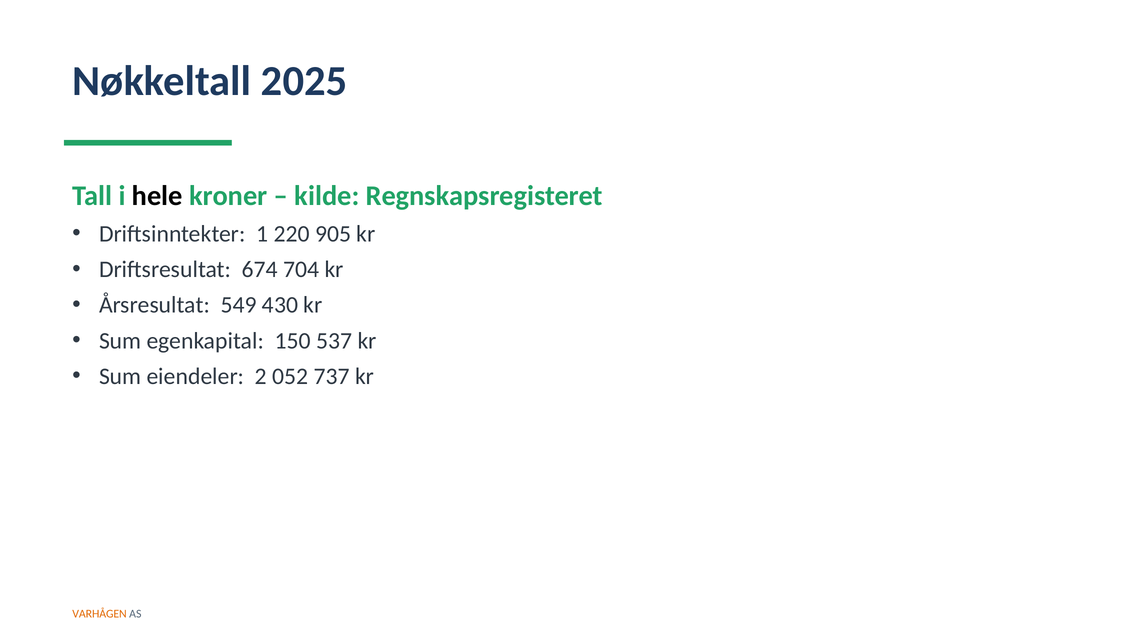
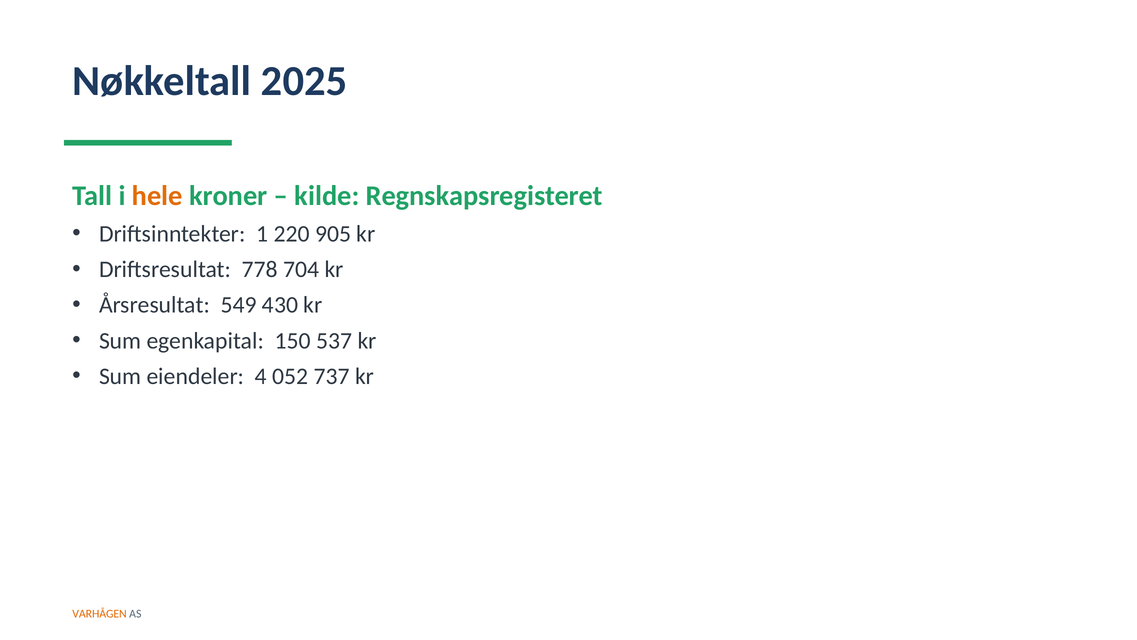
hele colour: black -> orange
674: 674 -> 778
2: 2 -> 4
